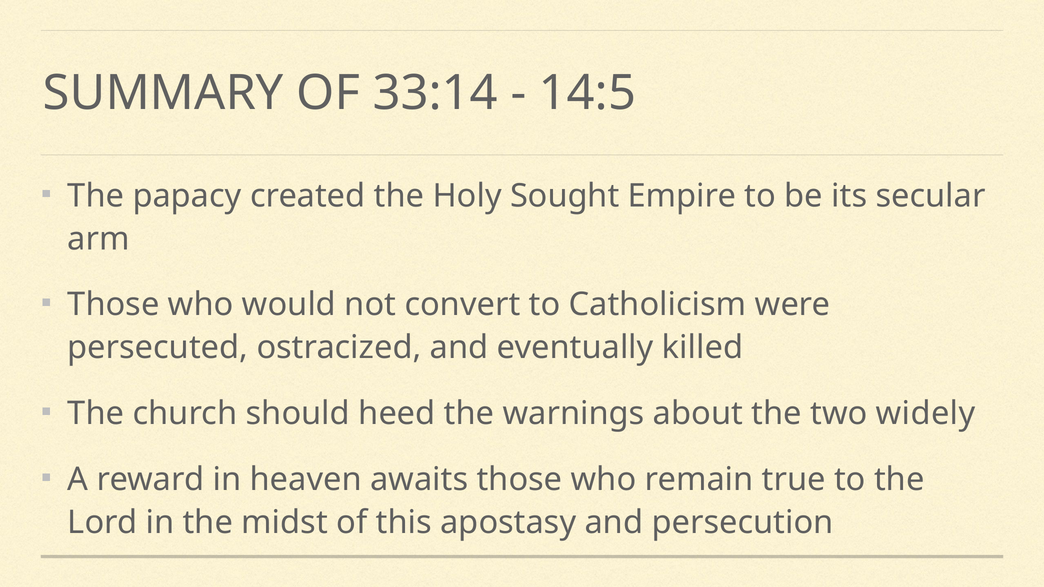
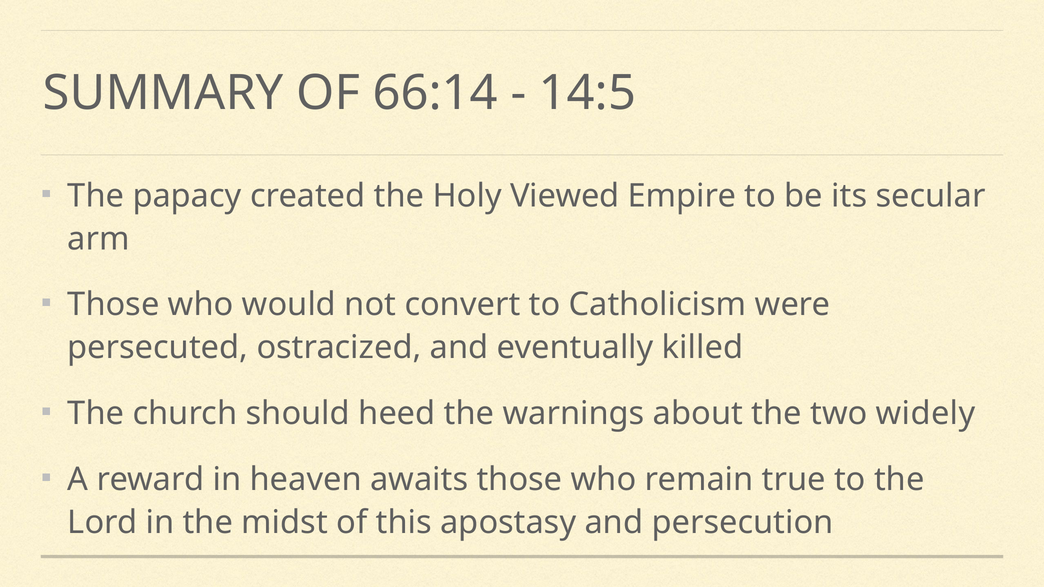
33:14: 33:14 -> 66:14
Sought: Sought -> Viewed
